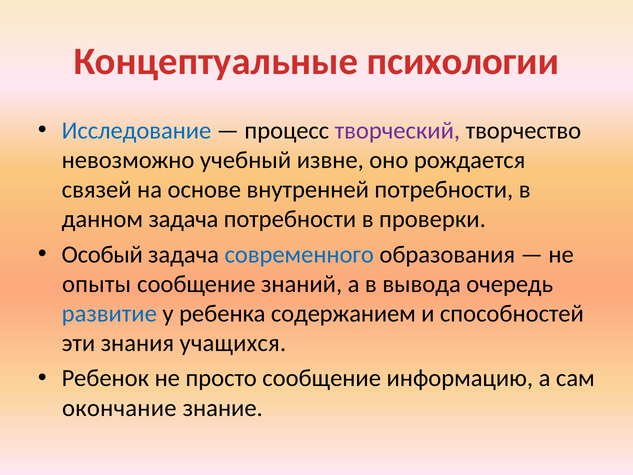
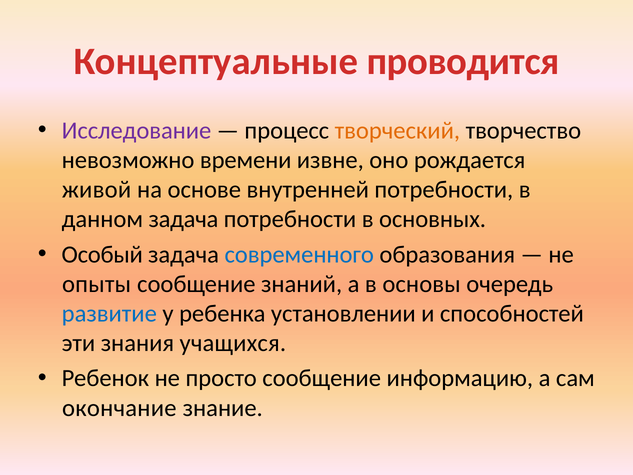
психологии: психологии -> проводится
Исследование colour: blue -> purple
творческий colour: purple -> orange
учебный: учебный -> времени
связей: связей -> живой
проверки: проверки -> основных
вывода: вывода -> основы
содержанием: содержанием -> установлении
